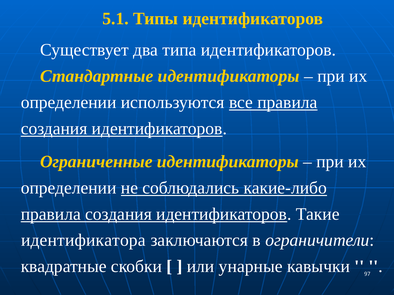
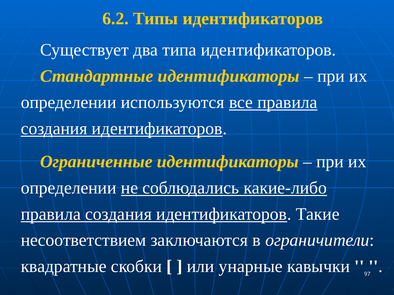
5.1: 5.1 -> 6.2
идентификатора: идентификатора -> несоответствием
